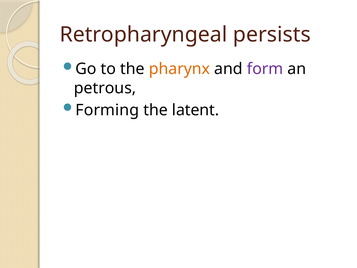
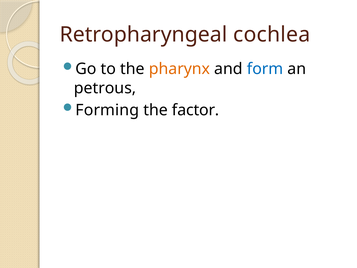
persists: persists -> cochlea
form colour: purple -> blue
latent: latent -> factor
